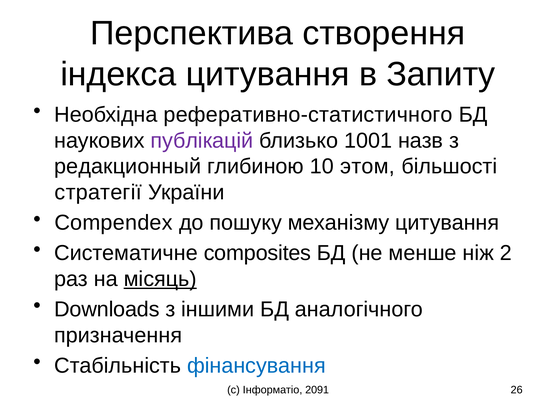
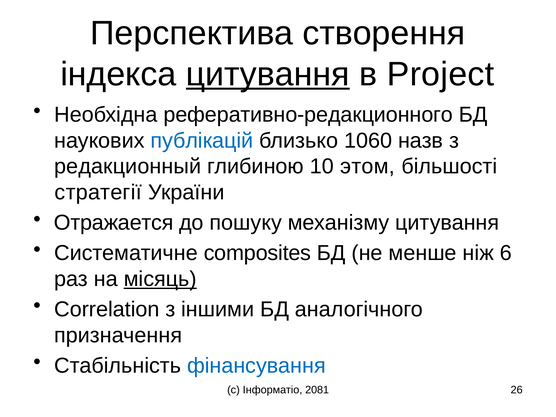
цитування at (268, 74) underline: none -> present
Запиту: Запиту -> Project
реферативно-статистичного: реферативно-статистичного -> реферативно-редакционного
публікацій colour: purple -> blue
1001: 1001 -> 1060
Compendex: Compendex -> Отражается
2: 2 -> 6
Downloads: Downloads -> Correlation
2091: 2091 -> 2081
